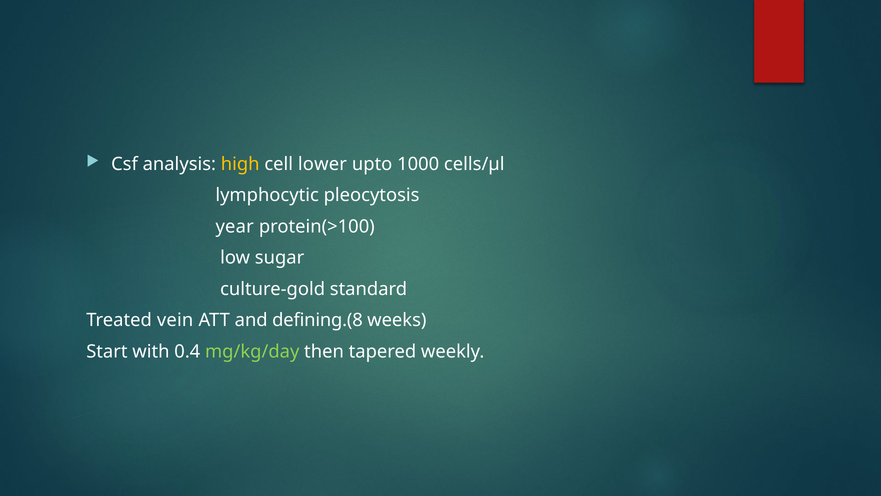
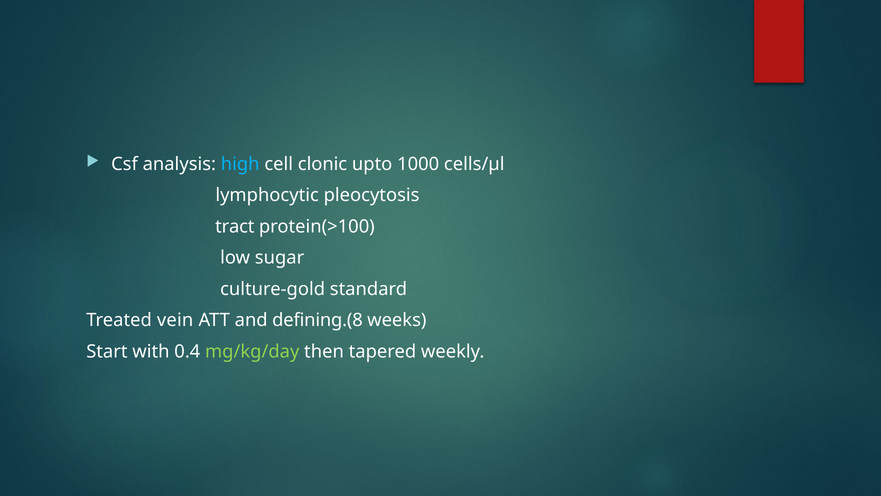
high colour: yellow -> light blue
lower: lower -> clonic
year: year -> tract
